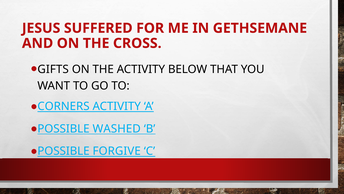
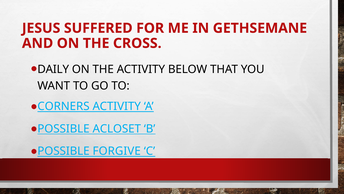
GIFTS: GIFTS -> DAILY
WASHED: WASHED -> ACLOSET
